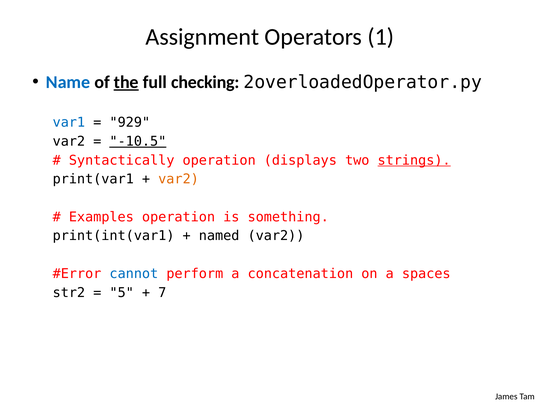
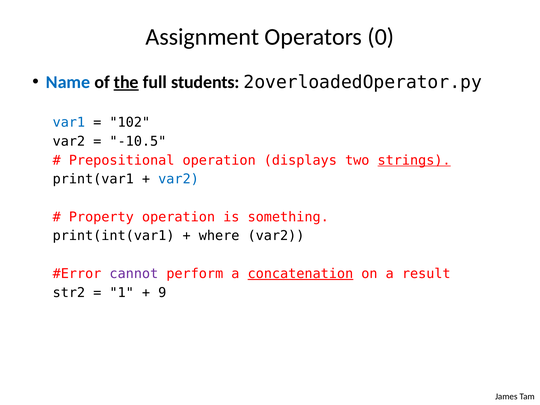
1: 1 -> 0
checking: checking -> students
929: 929 -> 102
-10.5 underline: present -> none
Syntactically: Syntactically -> Prepositional
var2 at (179, 179) colour: orange -> blue
Examples: Examples -> Property
named: named -> where
cannot colour: blue -> purple
concatenation underline: none -> present
spaces: spaces -> result
5: 5 -> 1
7: 7 -> 9
